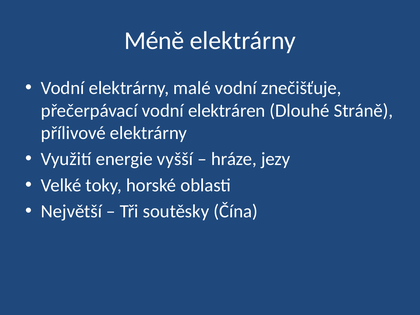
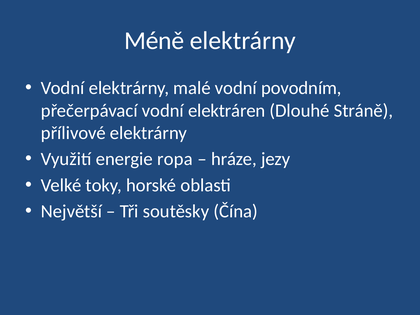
znečišťuje: znečišťuje -> povodním
vyšší: vyšší -> ropa
